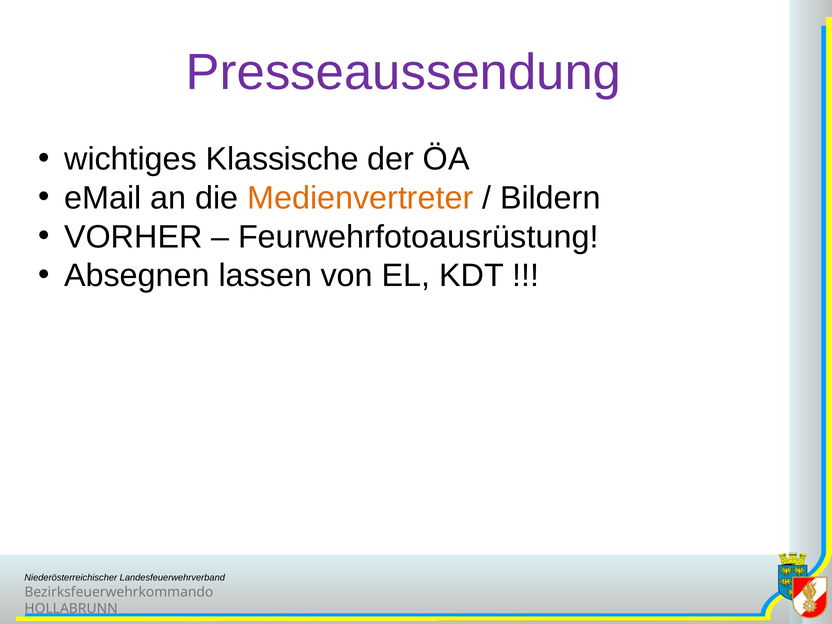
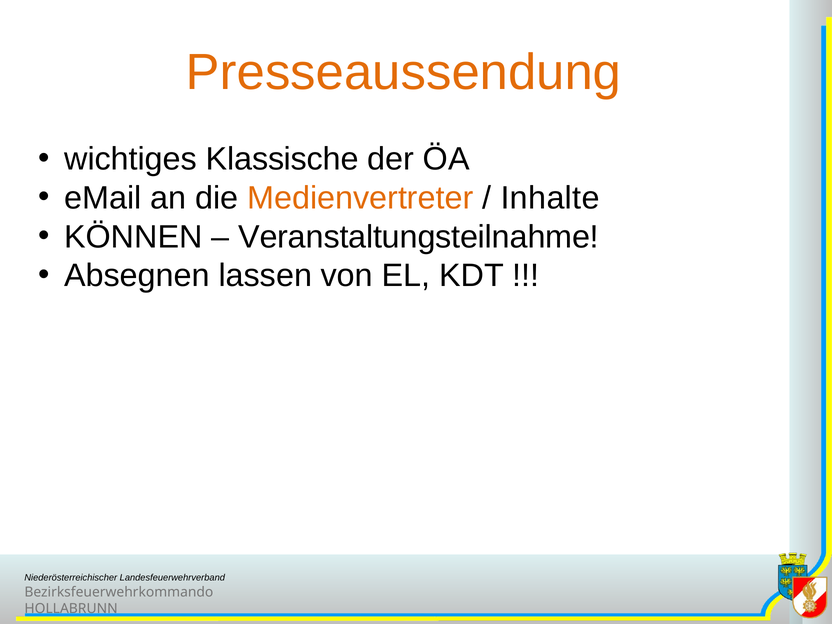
Presseaussendung colour: purple -> orange
Bildern: Bildern -> Inhalte
VORHER: VORHER -> KÖNNEN
Feurwehrfotoausrüstung: Feurwehrfotoausrüstung -> Veranstaltungsteilnahme
